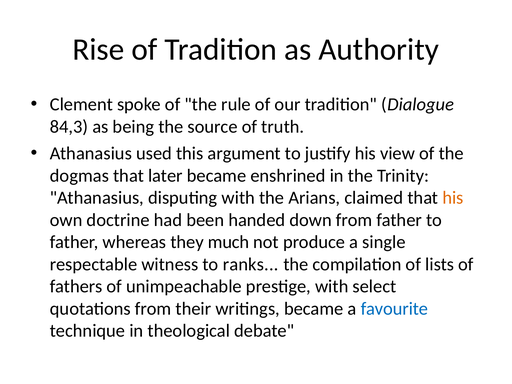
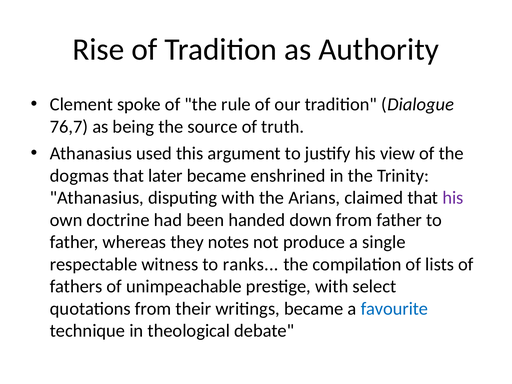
84,3: 84,3 -> 76,7
his at (453, 198) colour: orange -> purple
much: much -> notes
